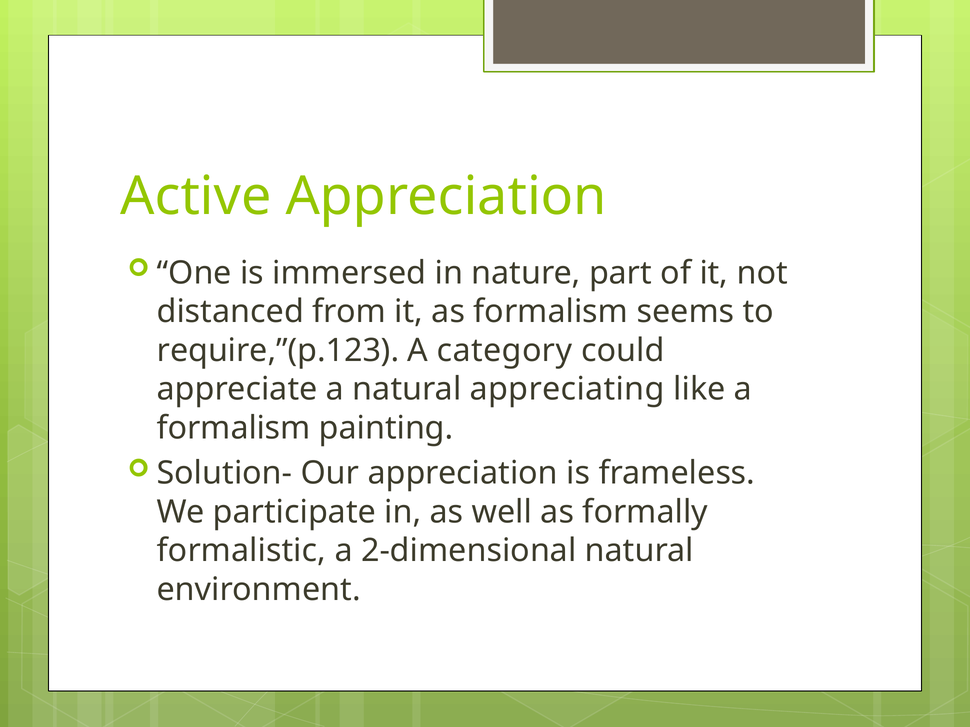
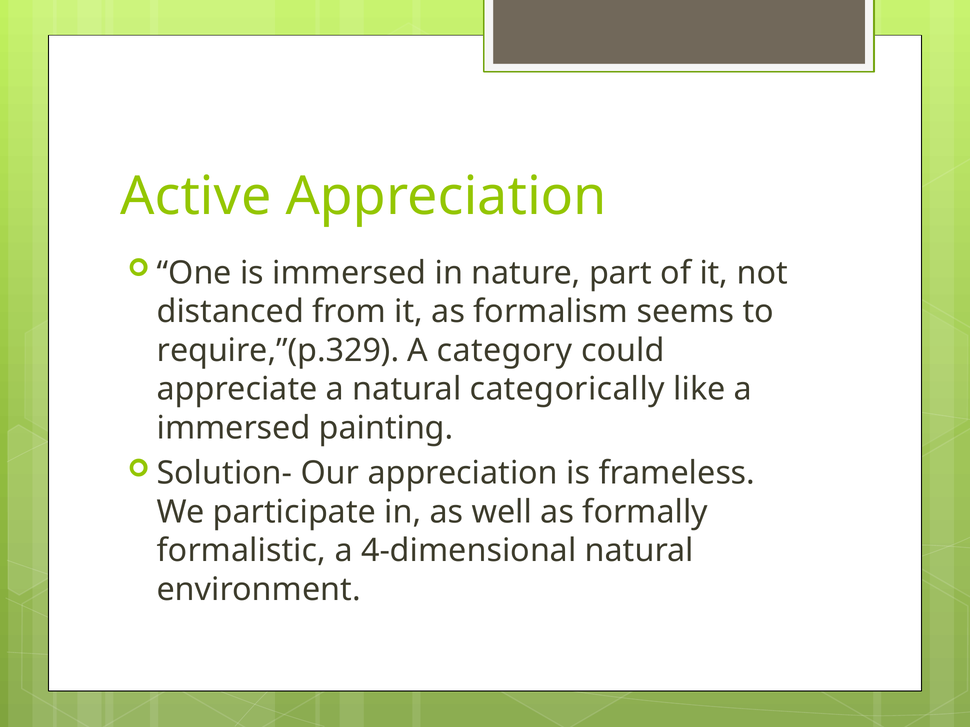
require,”(p.123: require,”(p.123 -> require,”(p.329
appreciating: appreciating -> categorically
formalism at (234, 428): formalism -> immersed
2-dimensional: 2-dimensional -> 4-dimensional
